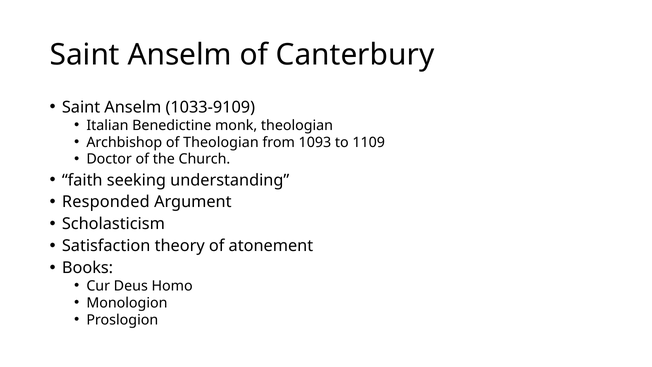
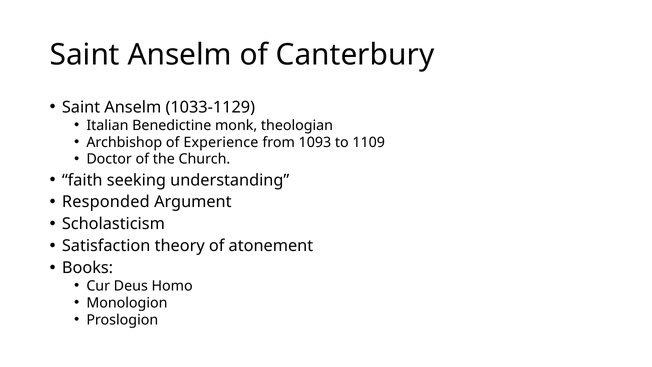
1033-9109: 1033-9109 -> 1033-1129
of Theologian: Theologian -> Experience
